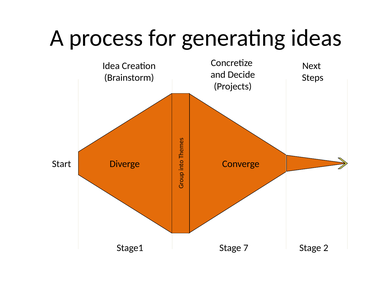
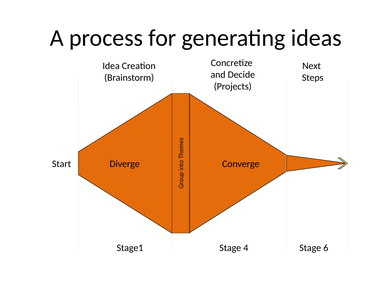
7: 7 -> 4
2: 2 -> 6
